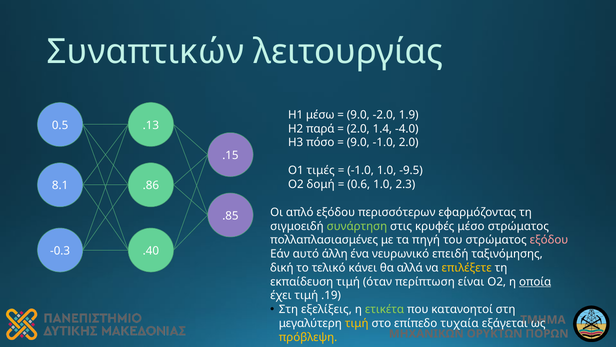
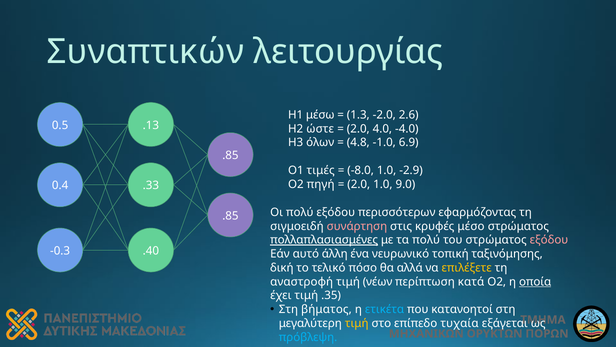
9.0 at (358, 115): 9.0 -> 1.3
1.9: 1.9 -> 2.6
παρά: παρά -> ώστε
1.4: 1.4 -> 4.0
πόσο: πόσο -> όλων
9.0 at (358, 142): 9.0 -> 4.8
-1.0 2.0: 2.0 -> 6.9
.15 at (230, 155): .15 -> .85
-1.0 at (361, 170): -1.0 -> -8.0
-9.5: -9.5 -> -2.9
δομή: δομή -> πηγή
0.6 at (359, 184): 0.6 -> 2.0
2.3: 2.3 -> 9.0
8.1: 8.1 -> 0.4
.86: .86 -> .33
Οι απλό: απλό -> πολύ
συνάρτηση colour: light green -> pink
πολλαπλασιασμένες underline: none -> present
τα πηγή: πηγή -> πολύ
επειδή: επειδή -> τοπική
κάνει: κάνει -> πόσο
εκπαίδευση: εκπαίδευση -> αναστροφή
όταν: όταν -> νέων
είναι: είναι -> κατά
.19: .19 -> .35
εξελίξεις: εξελίξεις -> βήματος
ετικέτα colour: light green -> light blue
πρόβλεψη colour: yellow -> light blue
